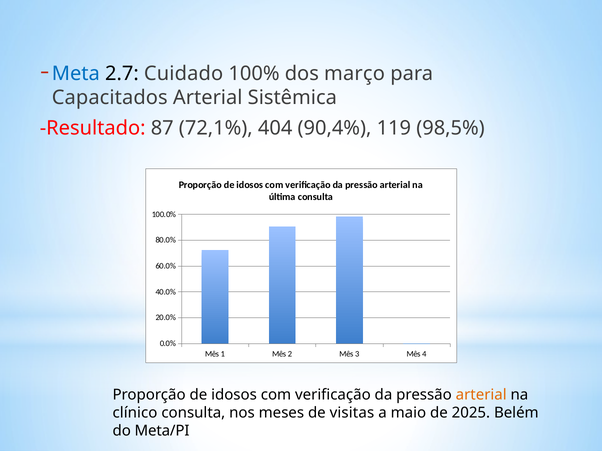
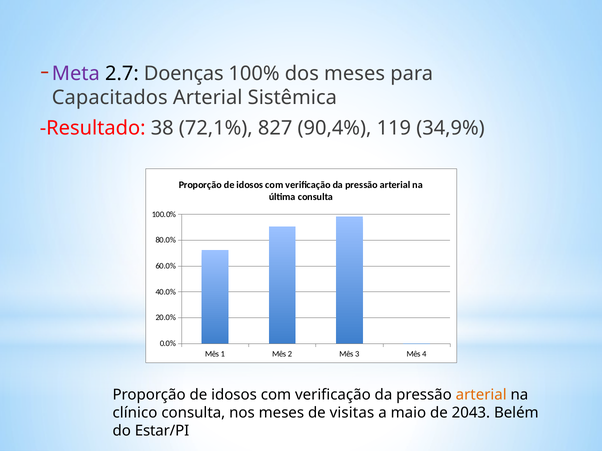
Meta colour: blue -> purple
Cuidado: Cuidado -> Doenças
dos março: março -> meses
87: 87 -> 38
404: 404 -> 827
98,5%: 98,5% -> 34,9%
2025: 2025 -> 2043
Meta/PI: Meta/PI -> Estar/PI
